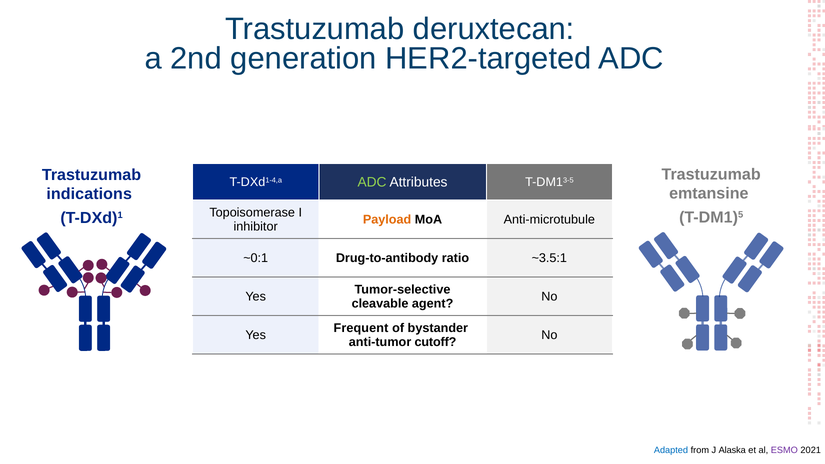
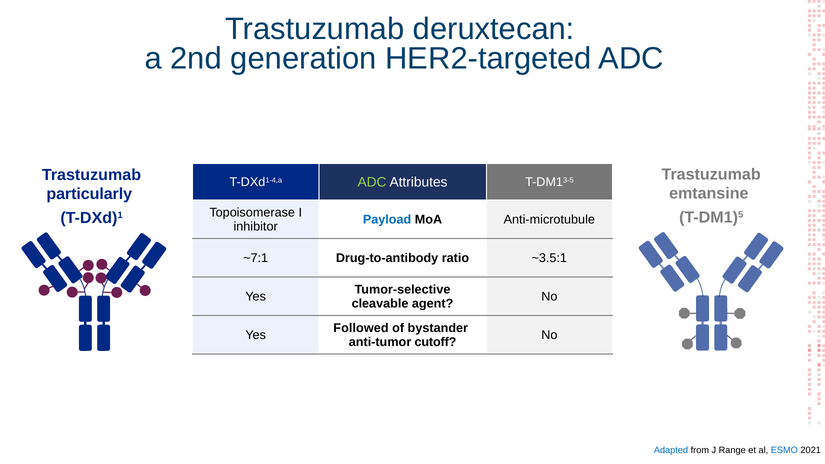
indications: indications -> particularly
Payload colour: orange -> blue
~0:1: ~0:1 -> ~7:1
Frequent: Frequent -> Followed
Alaska: Alaska -> Range
ESMO colour: purple -> blue
